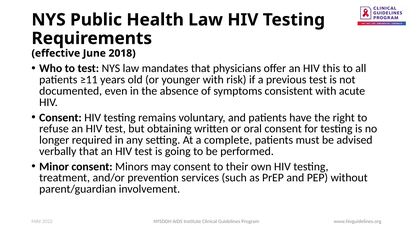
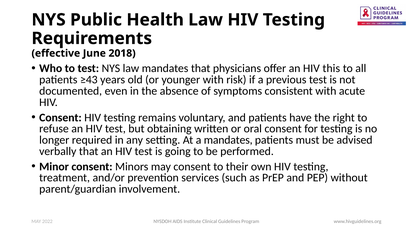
≥11: ≥11 -> ≥43
a complete: complete -> mandates
